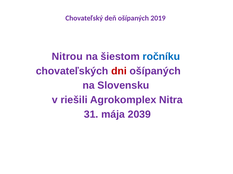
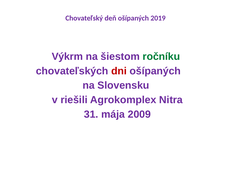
Nitrou: Nitrou -> Výkrm
ročníku colour: blue -> green
2039: 2039 -> 2009
